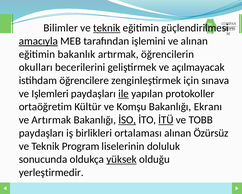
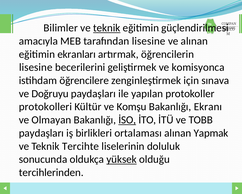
amacıyla underline: present -> none
tarafından işlemini: işlemini -> lisesine
bakanlık: bakanlık -> ekranları
okulları at (36, 67): okulları -> lisesine
açılmayacak: açılmayacak -> komisyonca
Işlemleri: Işlemleri -> Doğruyu
ile underline: present -> none
ortaöğretim: ortaöğretim -> protokolleri
ve Artırmak: Artırmak -> Olmayan
İTÜ underline: present -> none
Özürsüz: Özürsüz -> Yapmak
Program: Program -> Tercihte
yerleştirmedir: yerleştirmedir -> tercihlerinden
